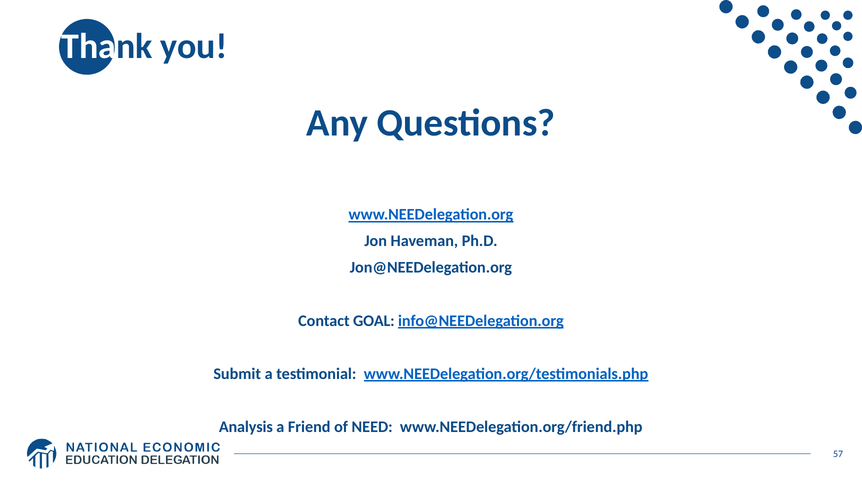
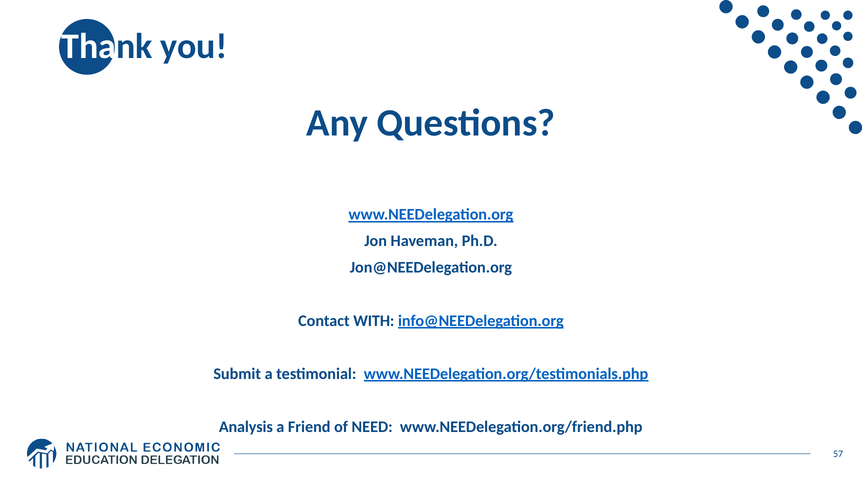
GOAL: GOAL -> WITH
